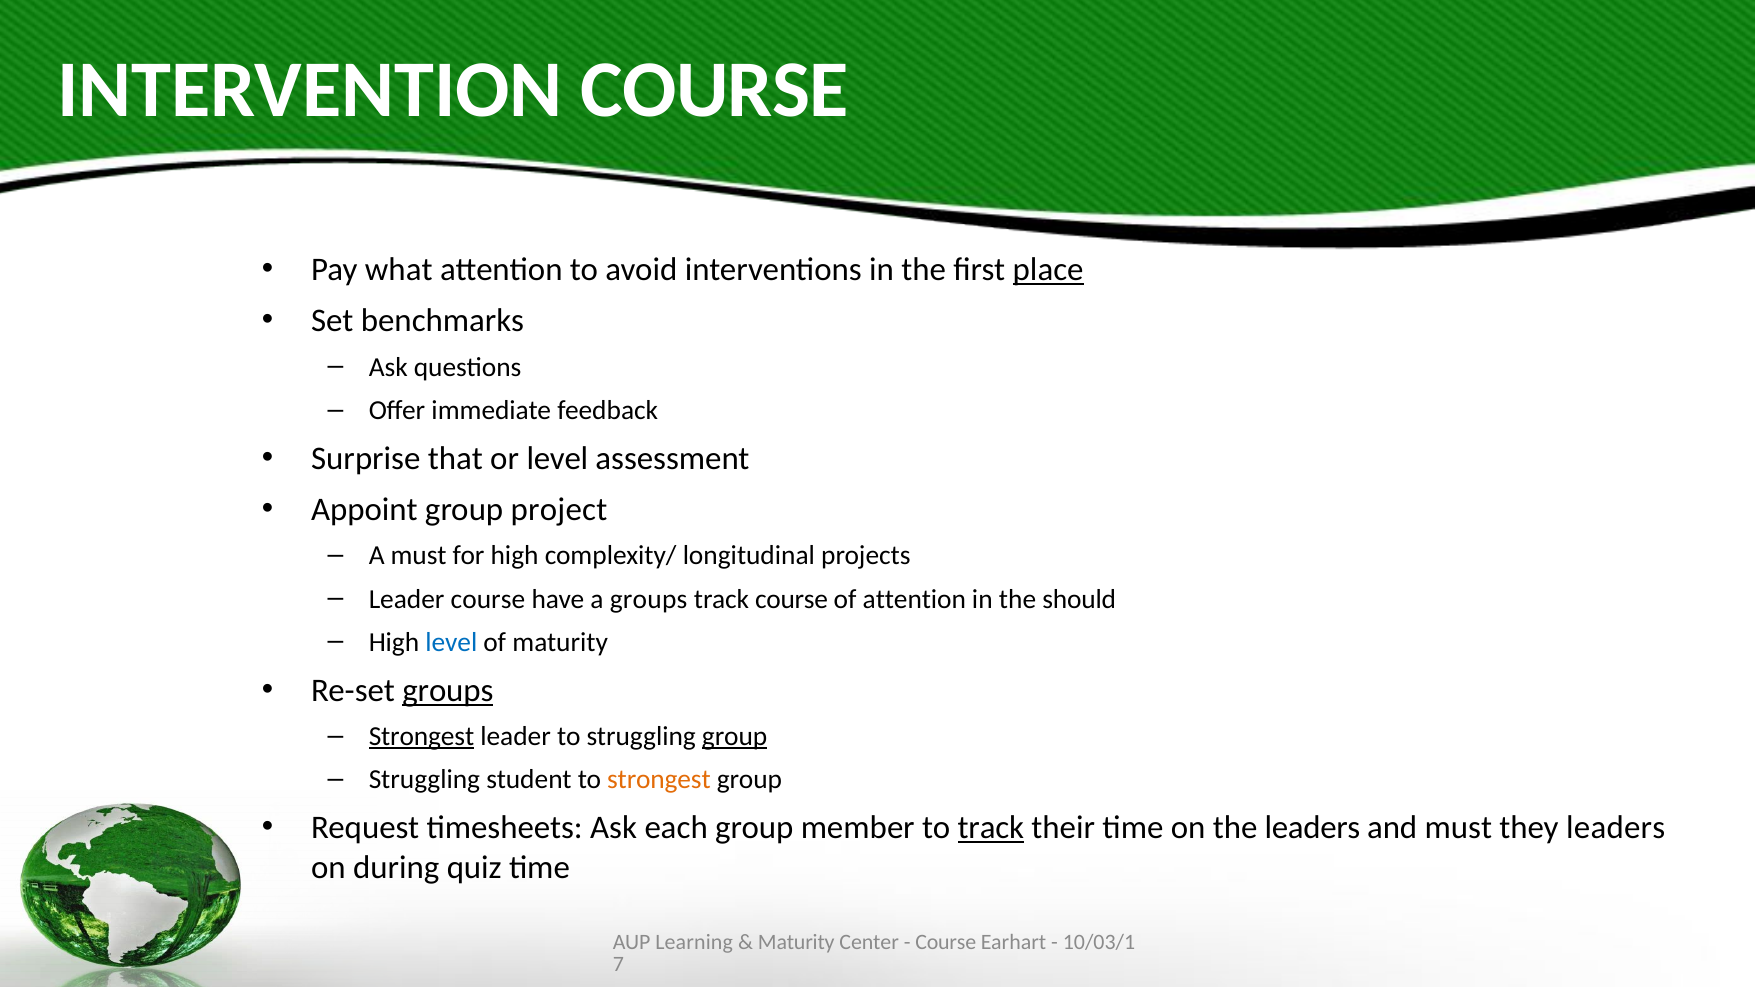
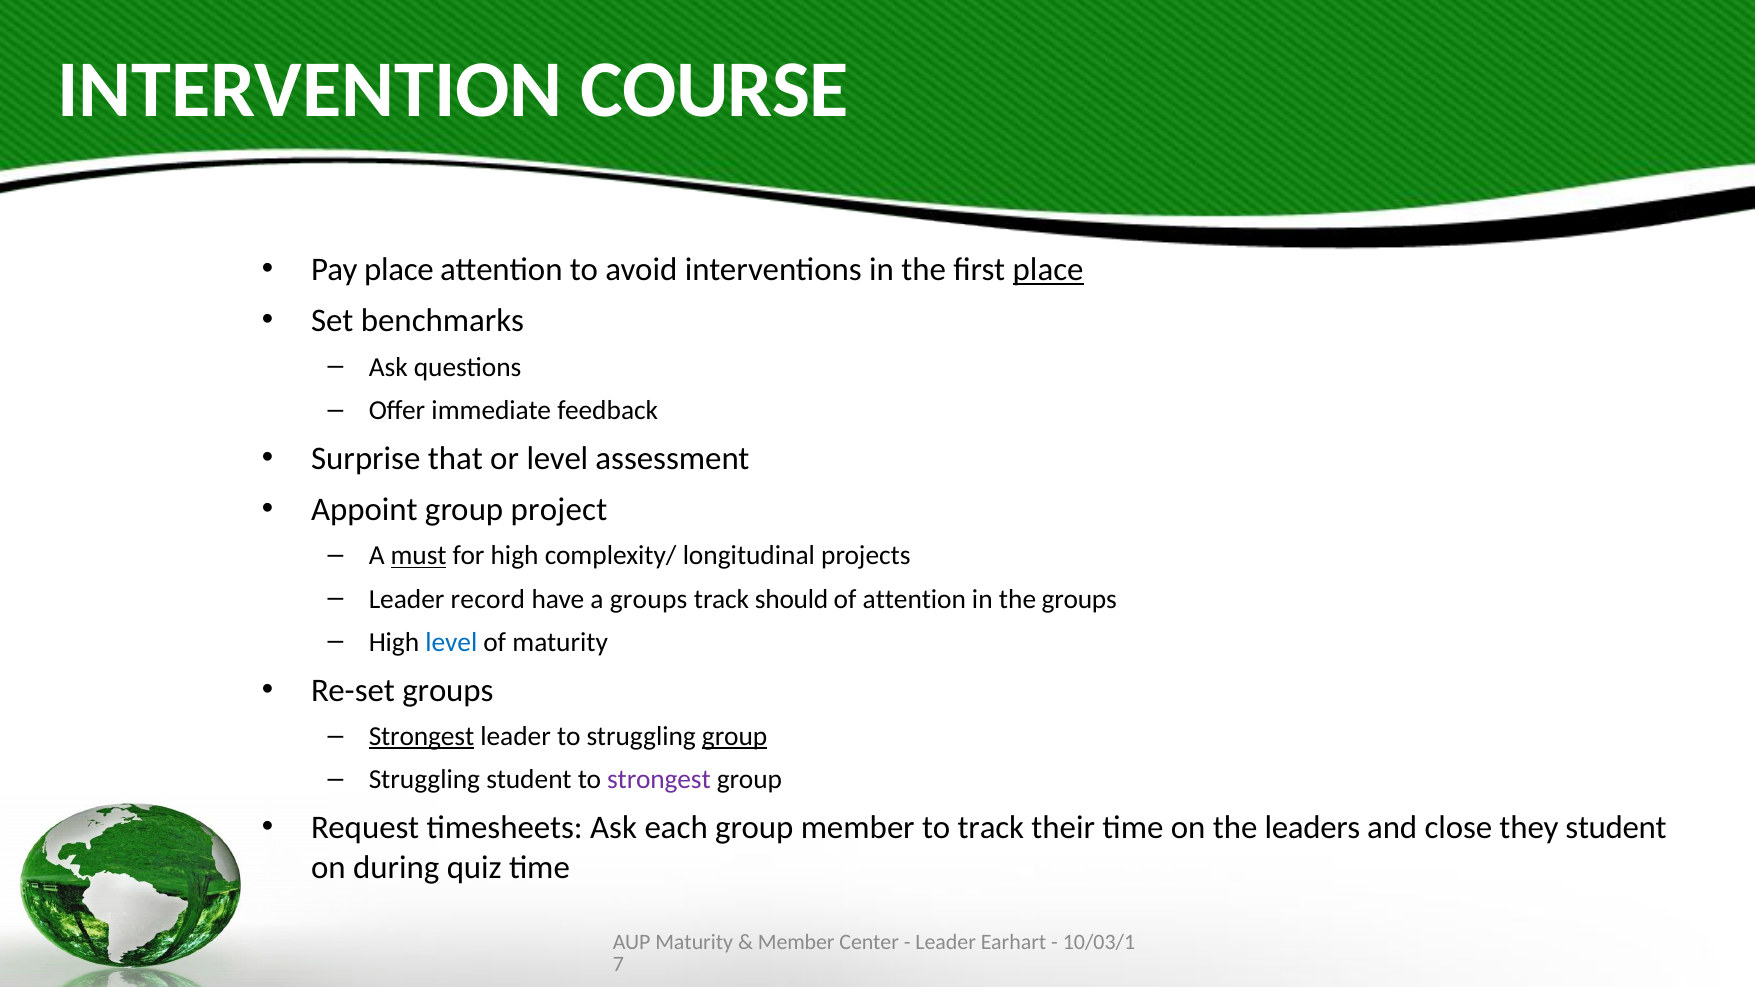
Pay what: what -> place
must at (419, 556) underline: none -> present
Leader course: course -> record
track course: course -> should
the should: should -> groups
groups at (448, 691) underline: present -> none
strongest at (659, 780) colour: orange -> purple
track at (991, 828) underline: present -> none
and must: must -> close
they leaders: leaders -> student
AUP Learning: Learning -> Maturity
Maturity at (796, 943): Maturity -> Member
Course at (946, 943): Course -> Leader
